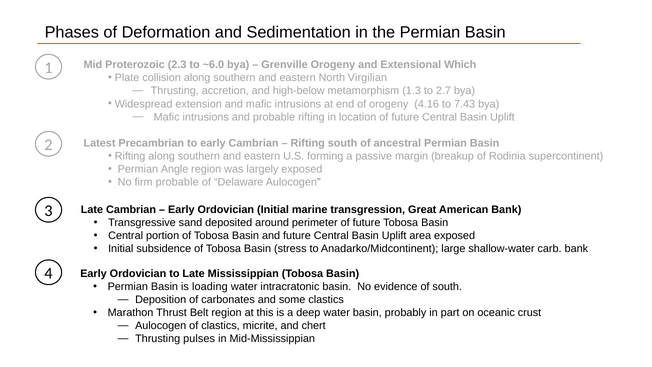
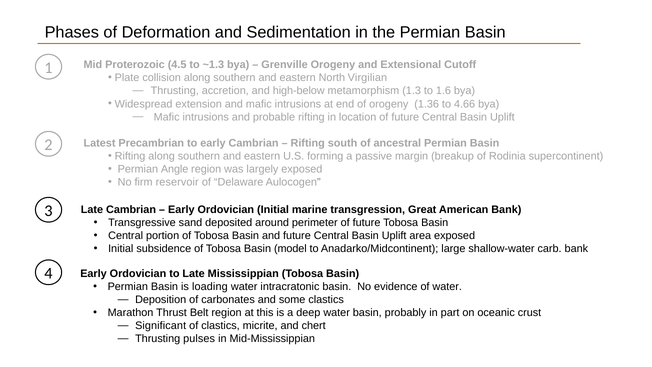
2.3: 2.3 -> 4.5
~6.0: ~6.0 -> ~1.3
Which: Which -> Cutoff
2.7: 2.7 -> 1.6
4.16: 4.16 -> 1.36
7.43: 7.43 -> 4.66
firm probable: probable -> reservoir
stress: stress -> model
of south: south -> water
Aulocogen at (161, 325): Aulocogen -> Significant
